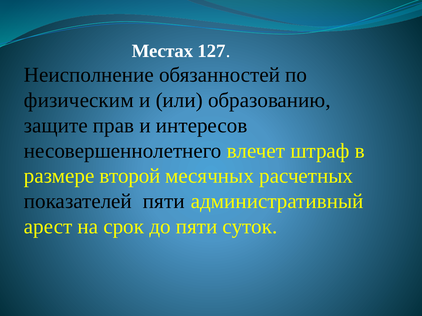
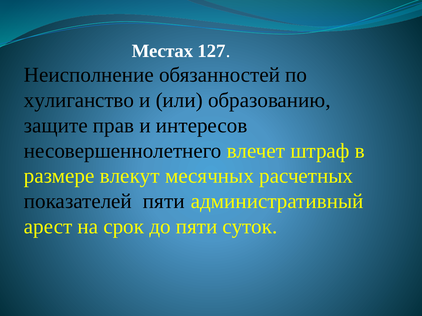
физическим: физическим -> хулиганство
второй: второй -> влекут
